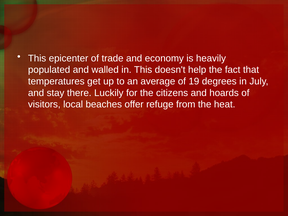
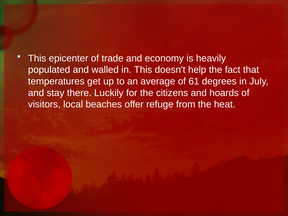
19: 19 -> 61
